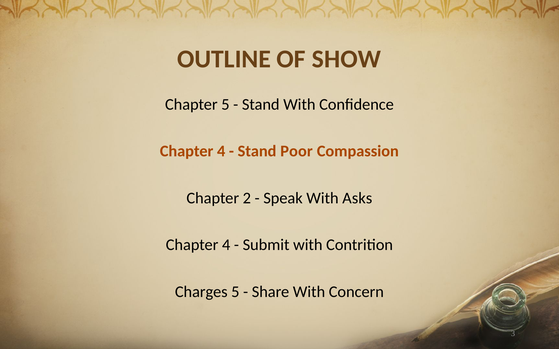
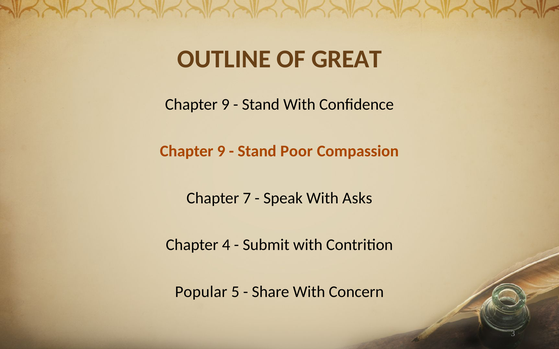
SHOW: SHOW -> GREAT
5 at (225, 105): 5 -> 9
4 at (221, 151): 4 -> 9
2: 2 -> 7
Charges: Charges -> Popular
